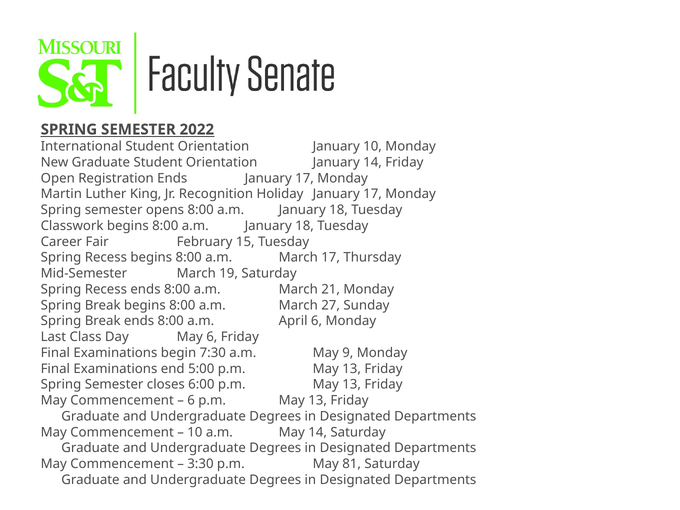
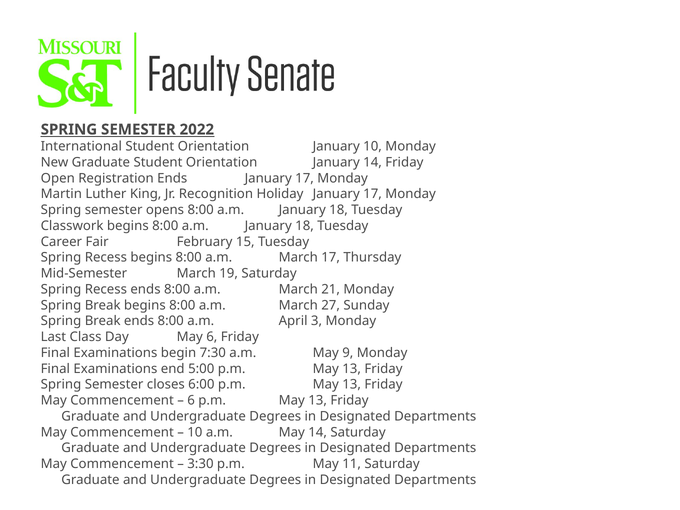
April 6: 6 -> 3
81: 81 -> 11
